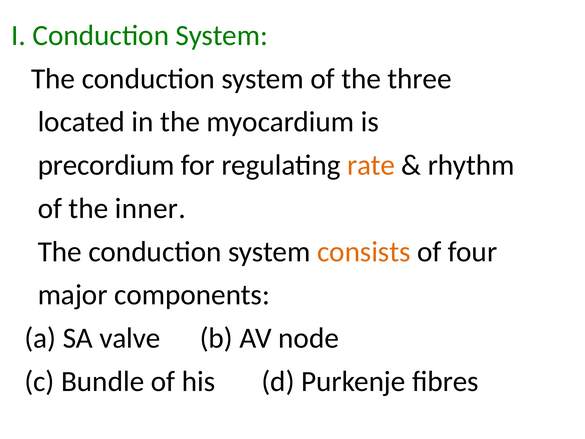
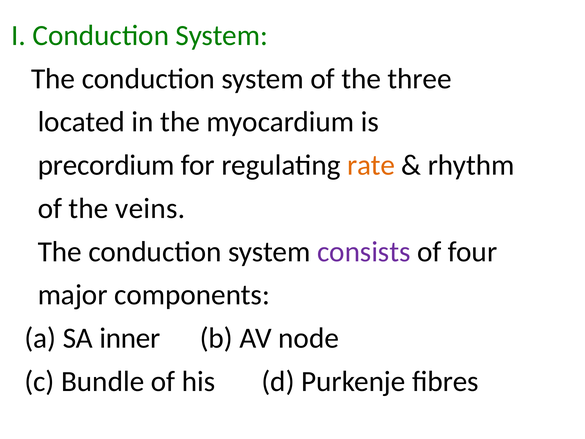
inner: inner -> veins
consists colour: orange -> purple
valve: valve -> inner
